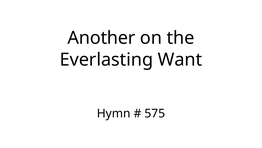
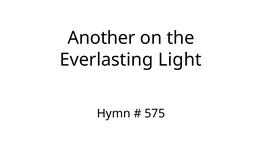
Want: Want -> Light
